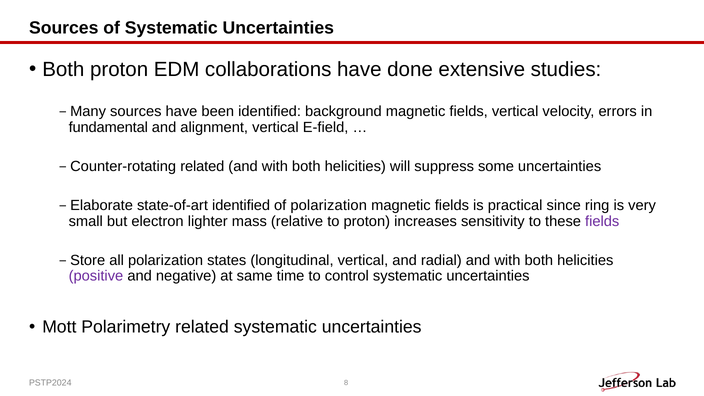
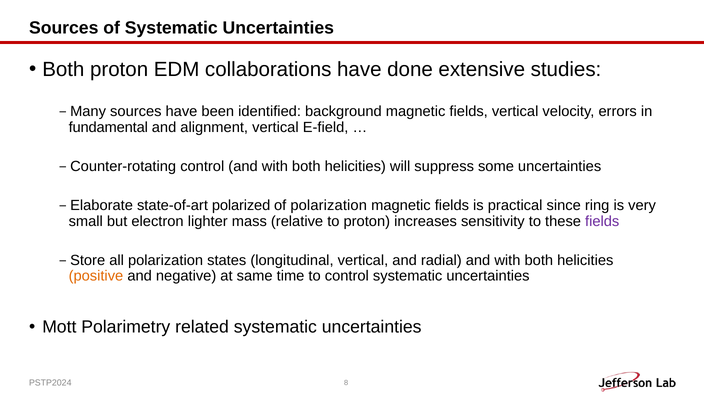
related at (202, 166): related -> control
state-of-art identified: identified -> polarized
positive colour: purple -> orange
